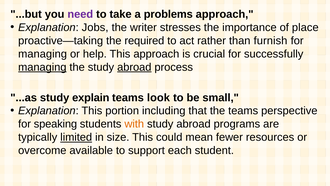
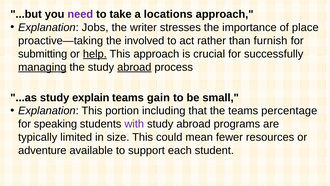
problems: problems -> locations
required: required -> involved
managing at (43, 54): managing -> submitting
help underline: none -> present
look: look -> gain
perspective: perspective -> percentage
with colour: orange -> purple
limited underline: present -> none
overcome: overcome -> adventure
